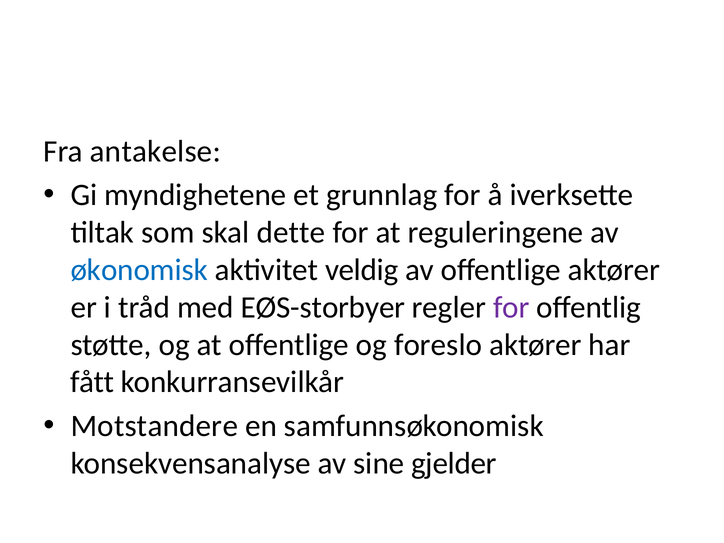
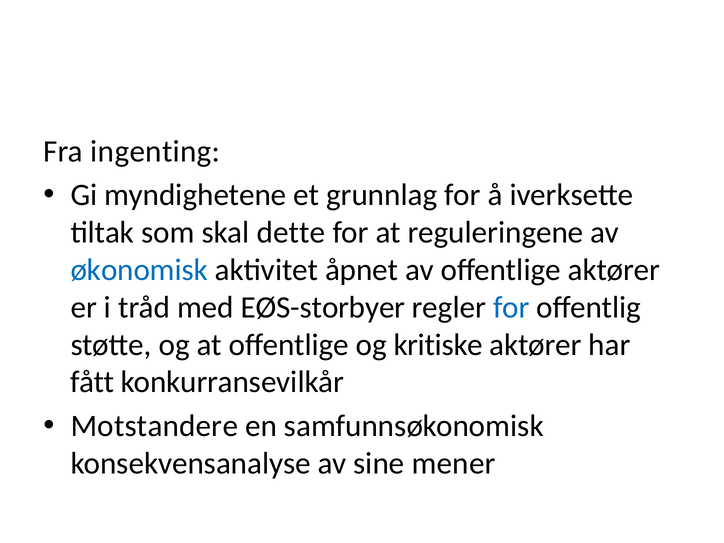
antakelse: antakelse -> ingenting
veldig: veldig -> åpnet
for at (511, 307) colour: purple -> blue
foreslo: foreslo -> kritiske
gjelder: gjelder -> mener
